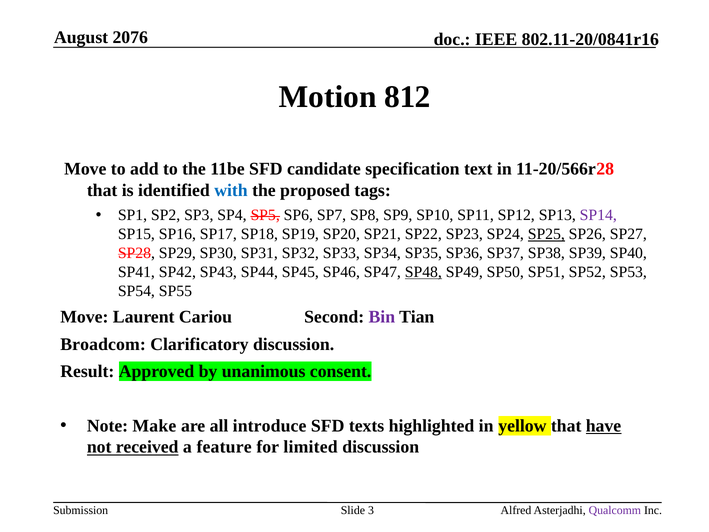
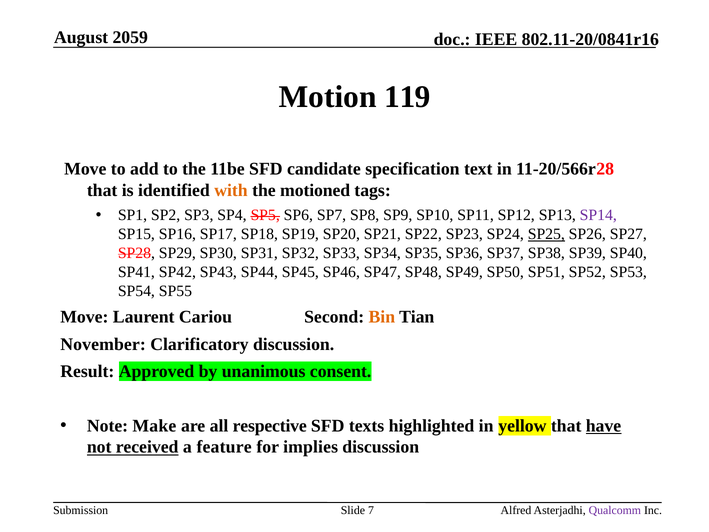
2076: 2076 -> 2059
812: 812 -> 119
with colour: blue -> orange
proposed: proposed -> motioned
SP48 underline: present -> none
Bin colour: purple -> orange
Broadcom: Broadcom -> November
introduce: introduce -> respective
limited: limited -> implies
3: 3 -> 7
